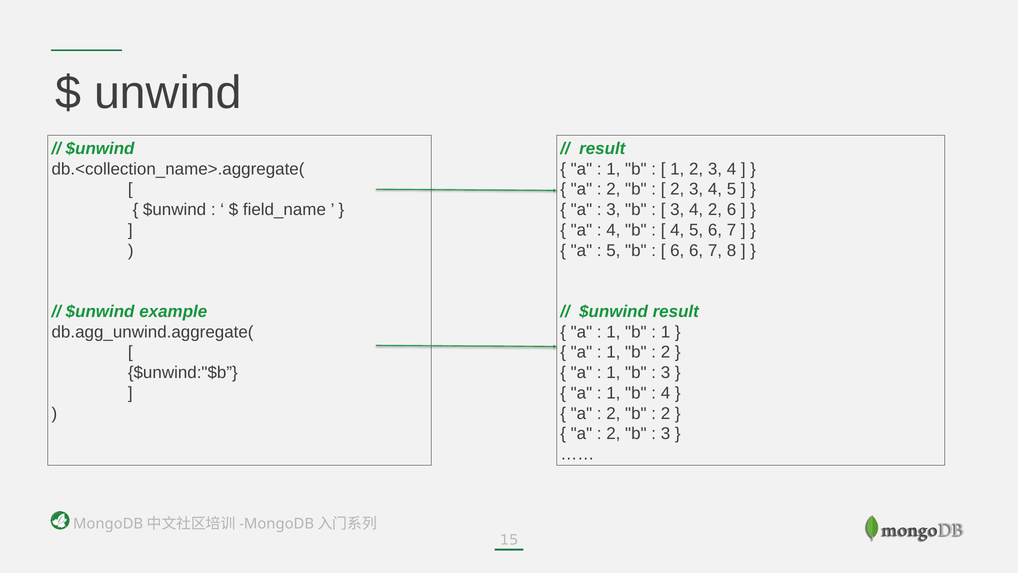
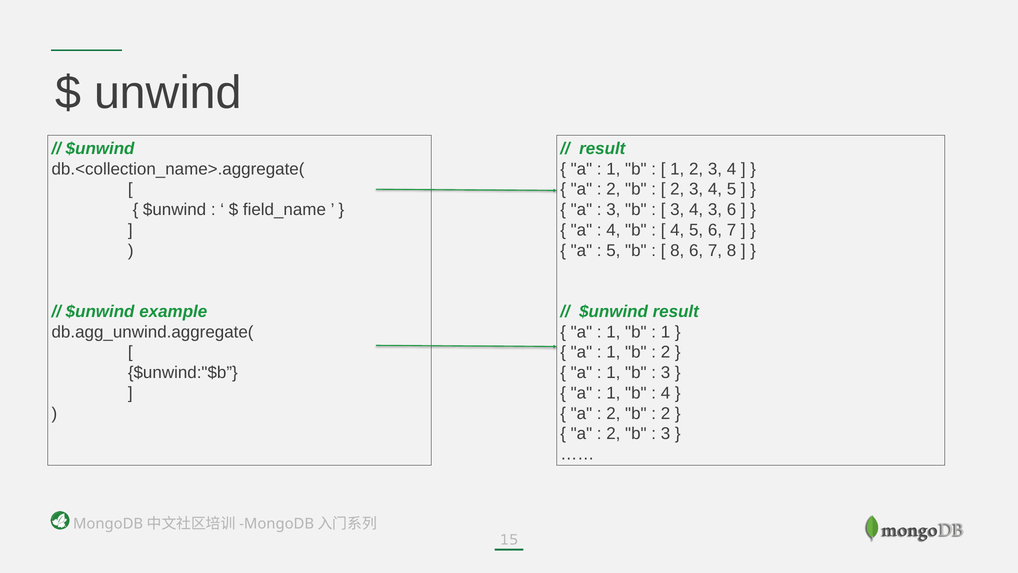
4 2: 2 -> 3
6 at (677, 250): 6 -> 8
